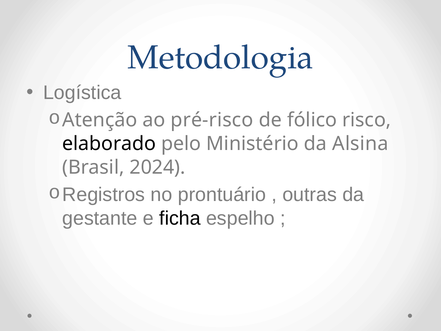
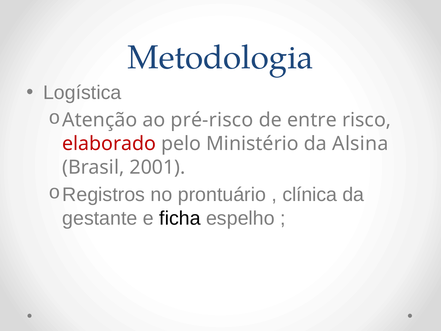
fólico: fólico -> entre
elaborado colour: black -> red
2024: 2024 -> 2001
outras: outras -> clínica
